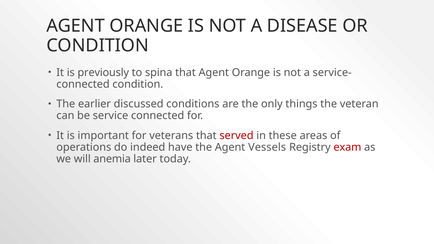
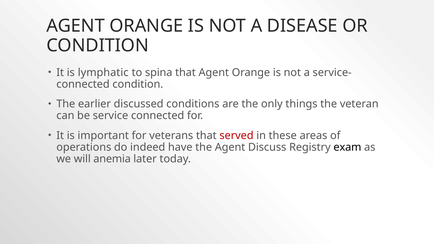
previously: previously -> lymphatic
Vessels: Vessels -> Discuss
exam colour: red -> black
